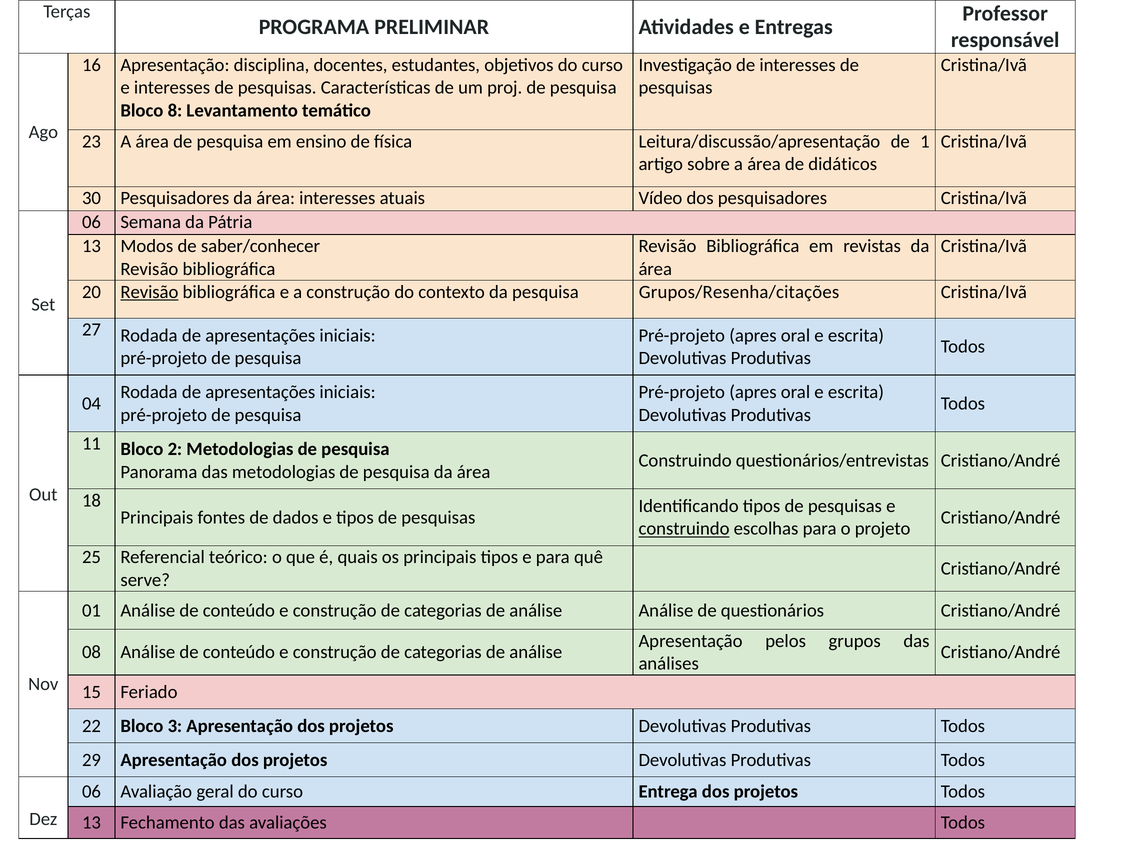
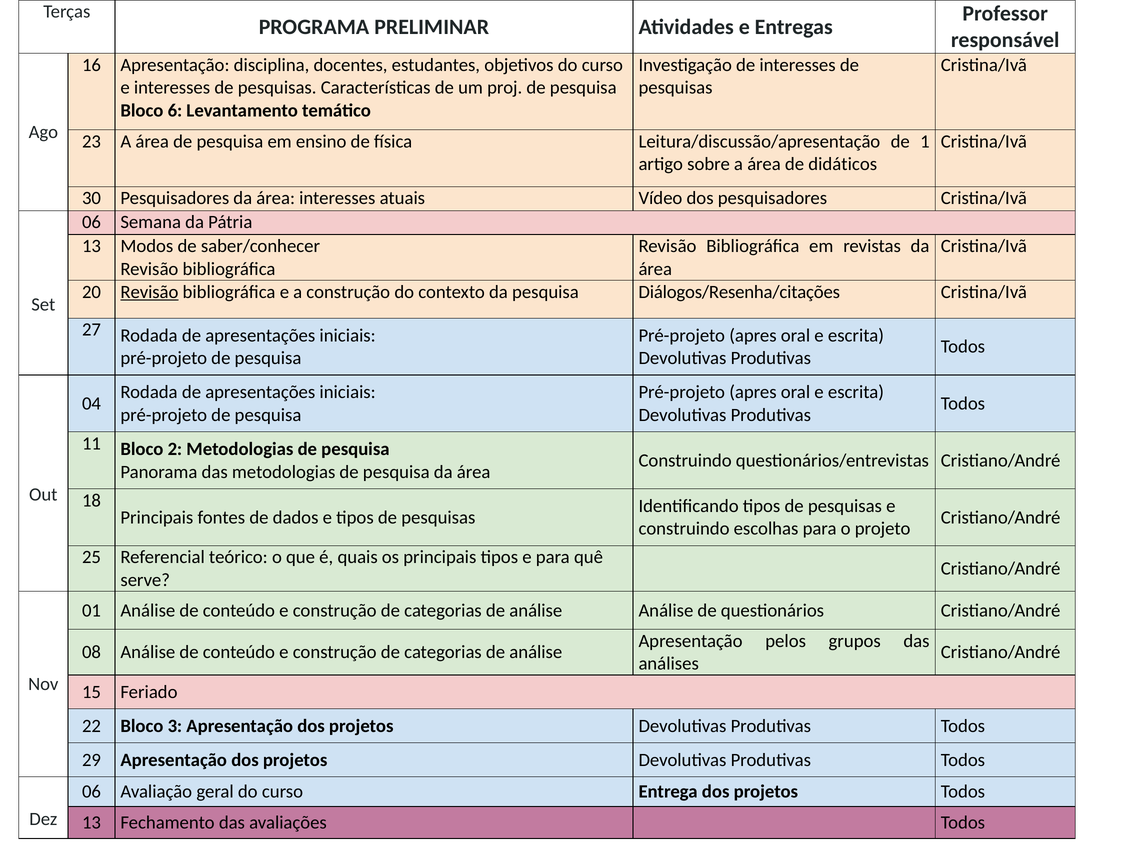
8: 8 -> 6
Grupos/Resenha/citações: Grupos/Resenha/citações -> Diálogos/Resenha/citações
construindo at (684, 529) underline: present -> none
